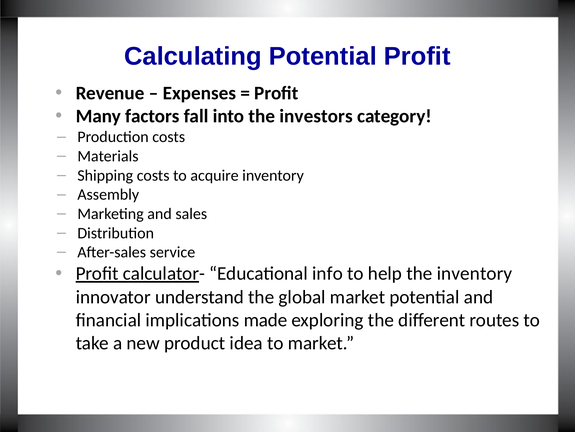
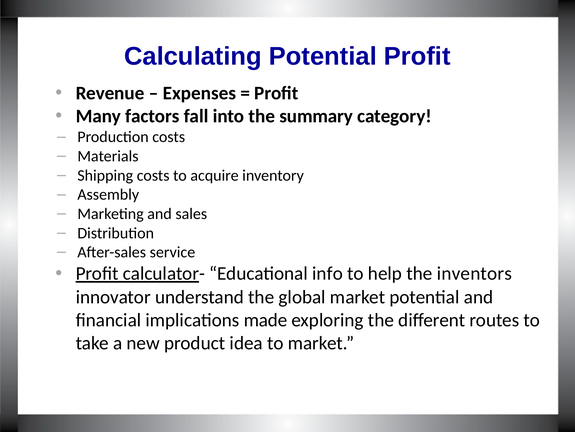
investors: investors -> summary
the inventory: inventory -> inventors
